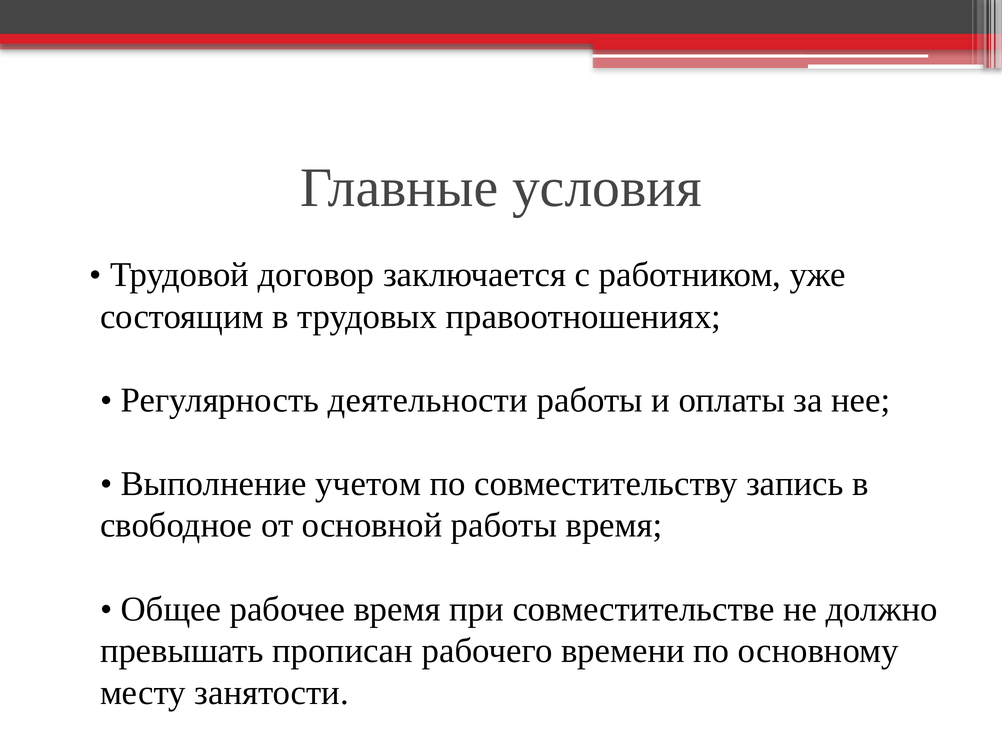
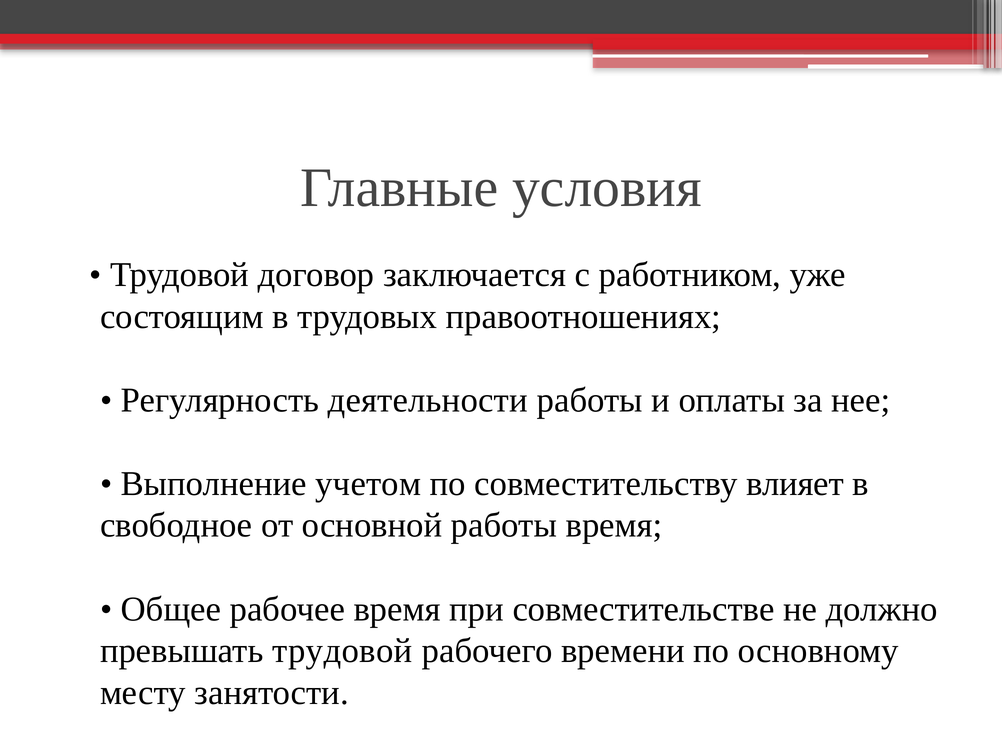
запись: запись -> влияет
превышать прописан: прописан -> трудовой
